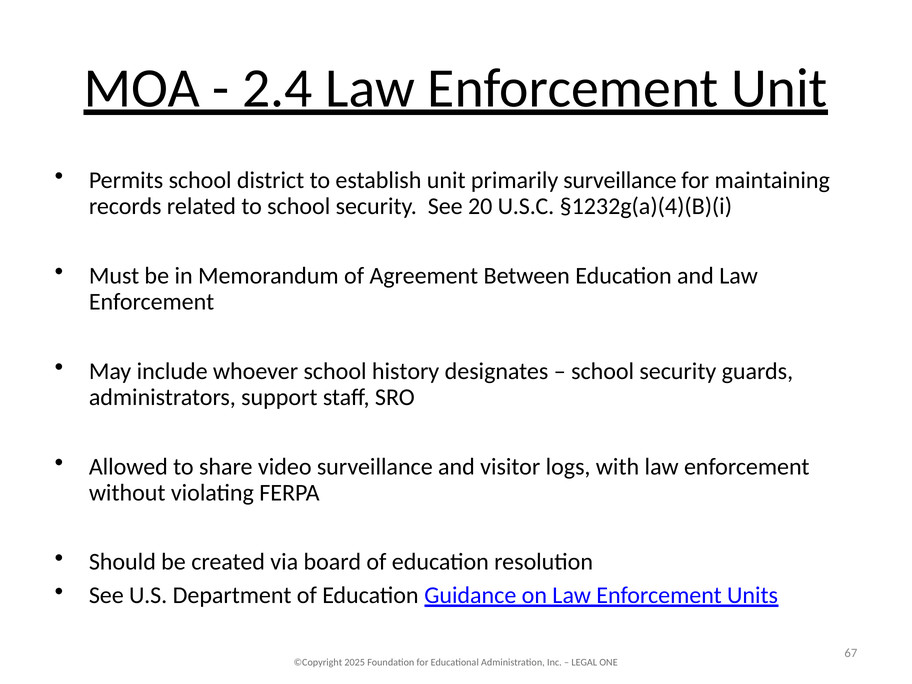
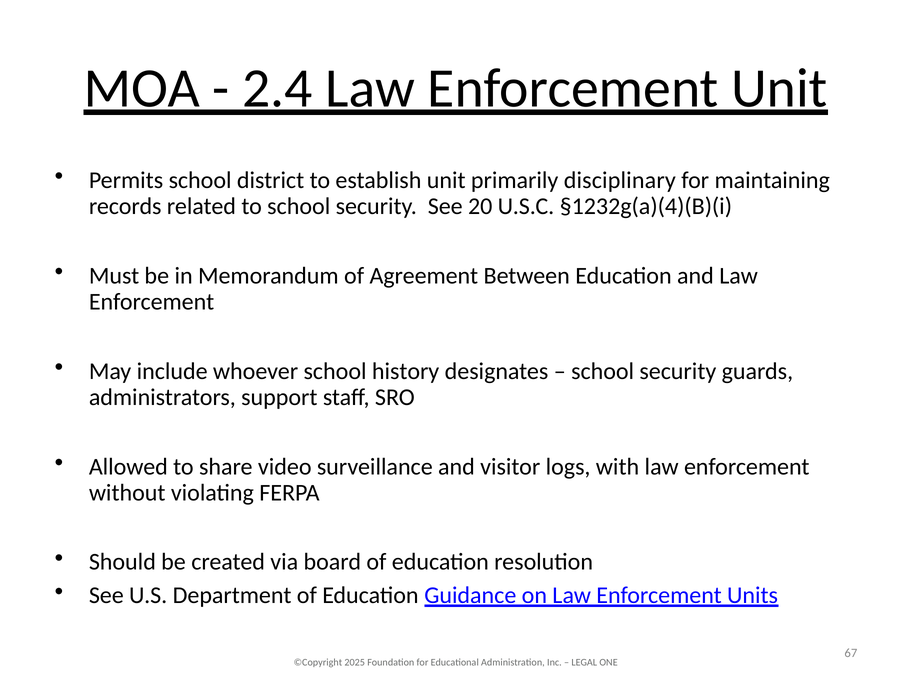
primarily surveillance: surveillance -> disciplinary
